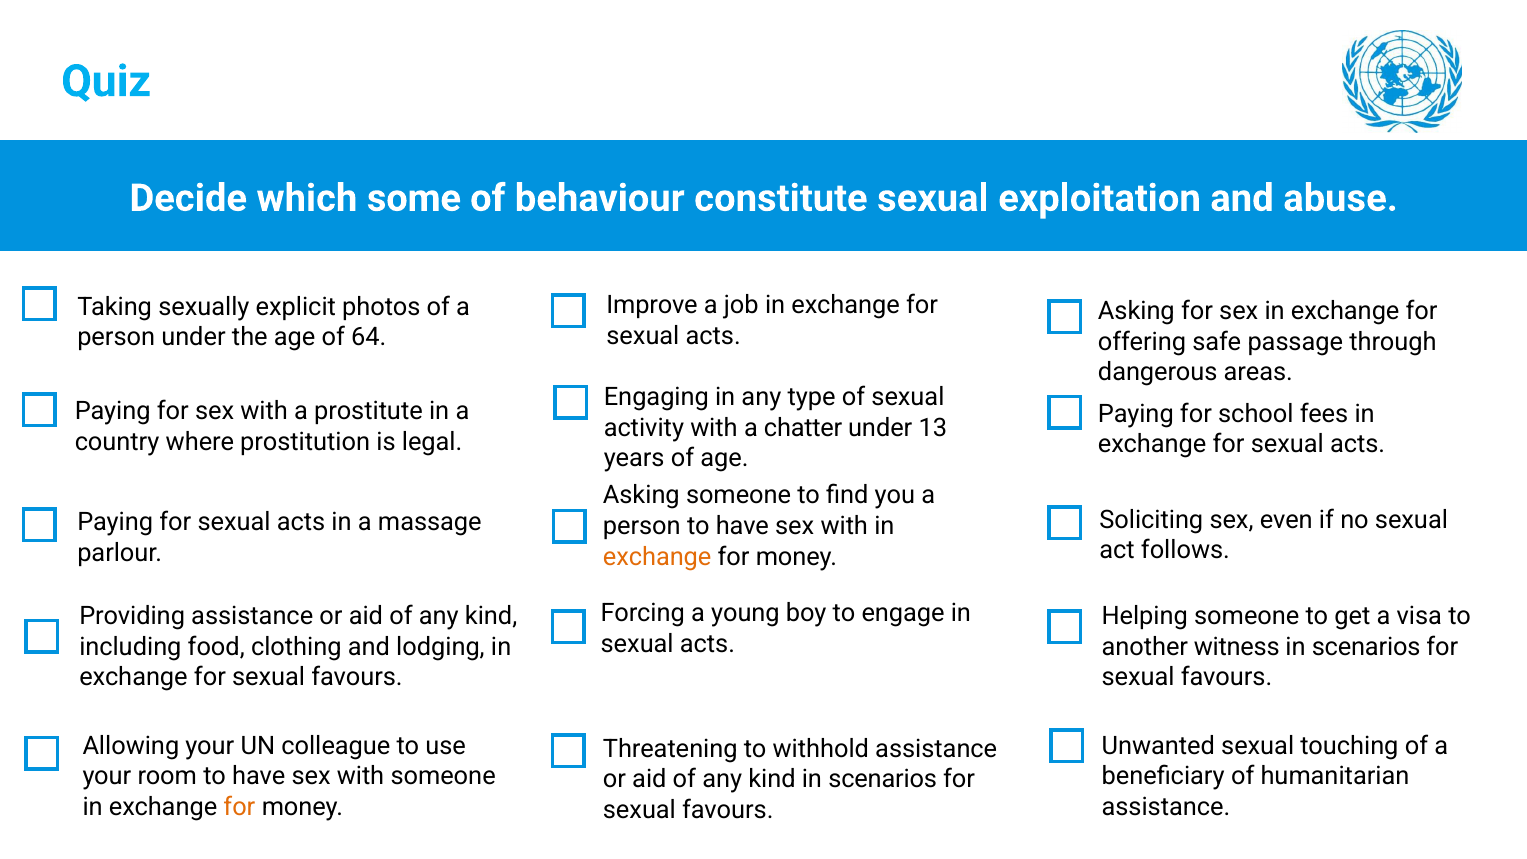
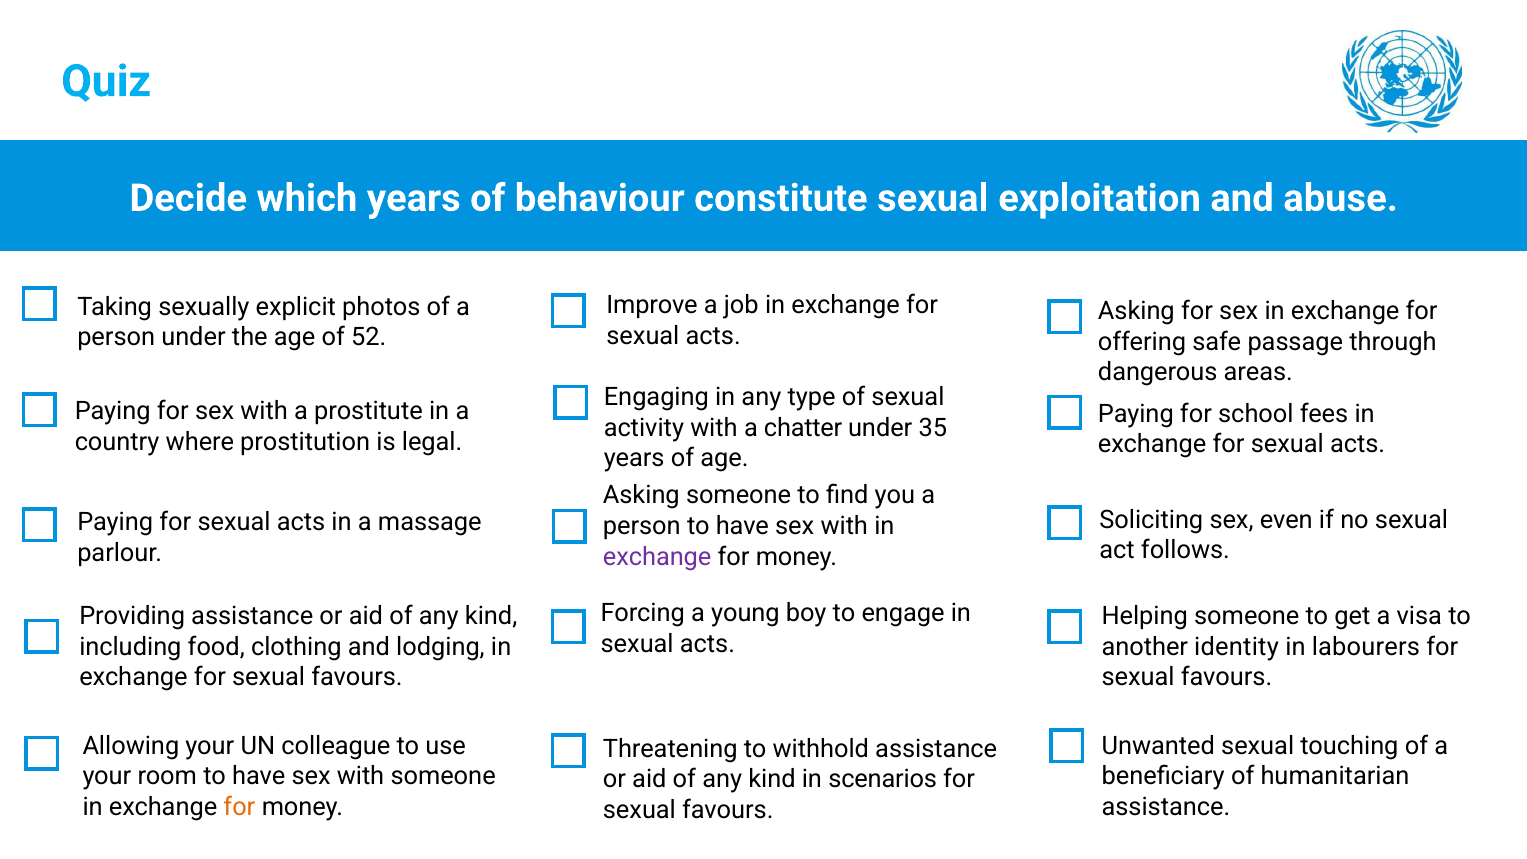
which some: some -> years
64: 64 -> 52
13: 13 -> 35
exchange at (657, 557) colour: orange -> purple
witness: witness -> identity
scenarios at (1366, 647): scenarios -> labourers
